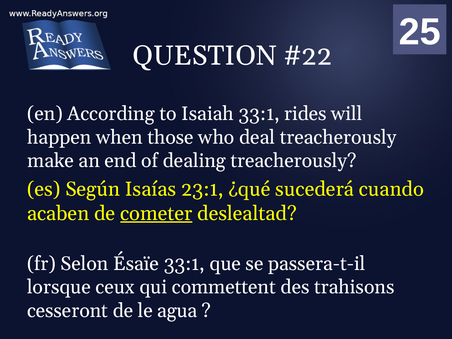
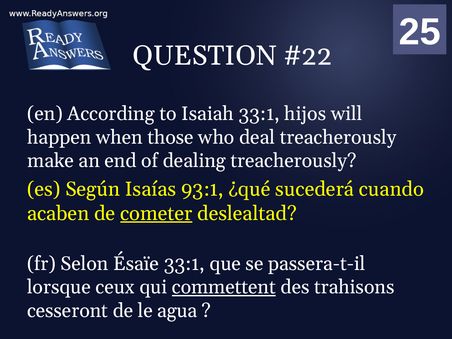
rides: rides -> hijos
23:1: 23:1 -> 93:1
commettent underline: none -> present
